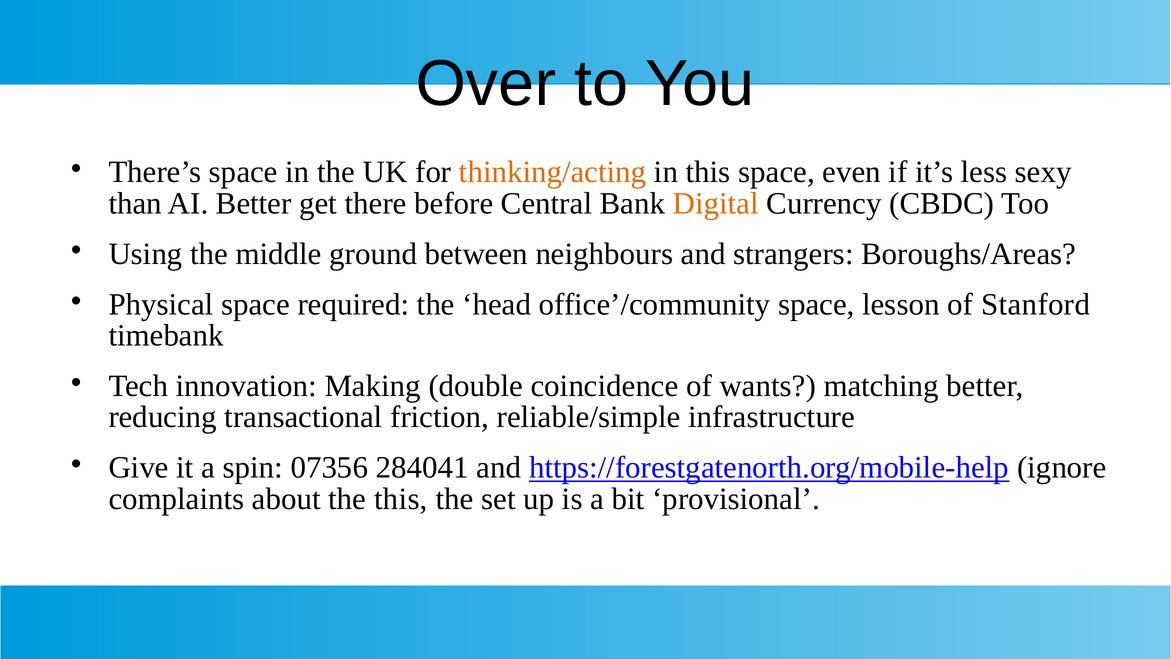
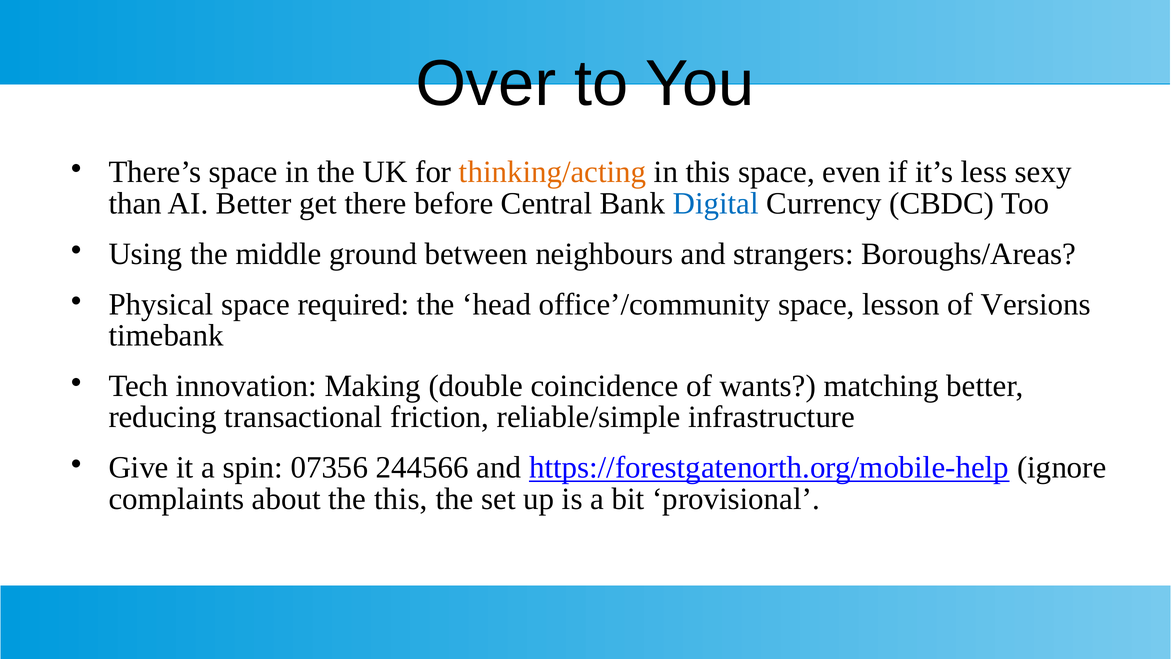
Digital colour: orange -> blue
Stanford: Stanford -> Versions
284041: 284041 -> 244566
